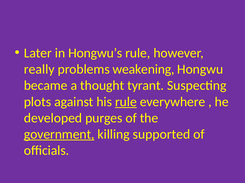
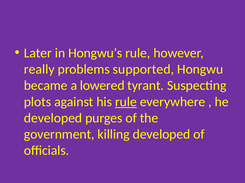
weakening: weakening -> supported
thought: thought -> lowered
government underline: present -> none
killing supported: supported -> developed
